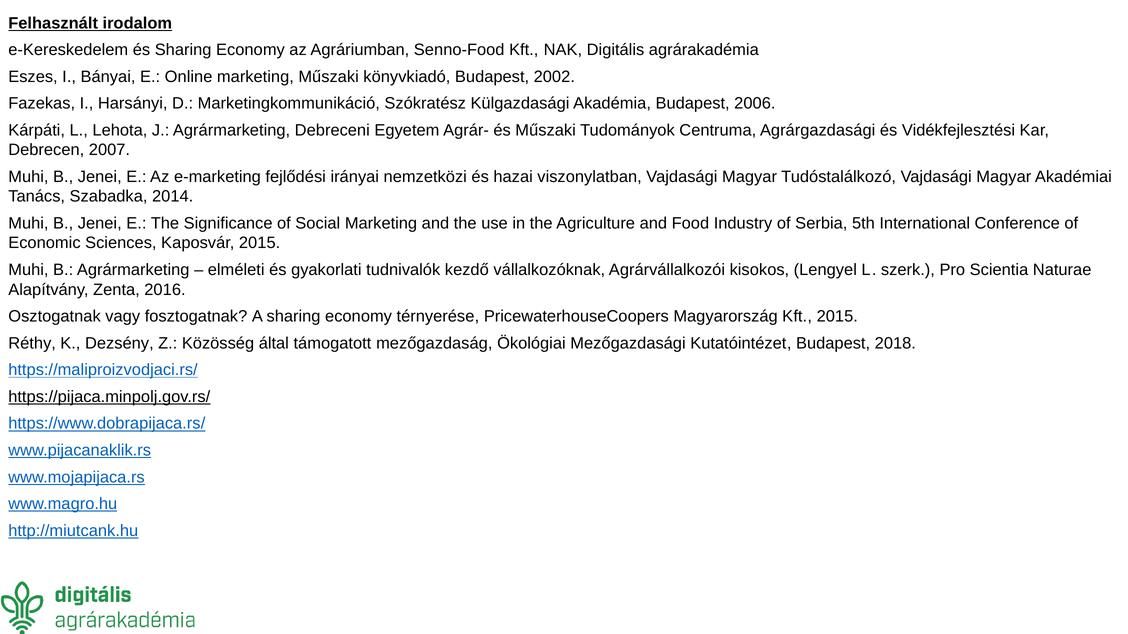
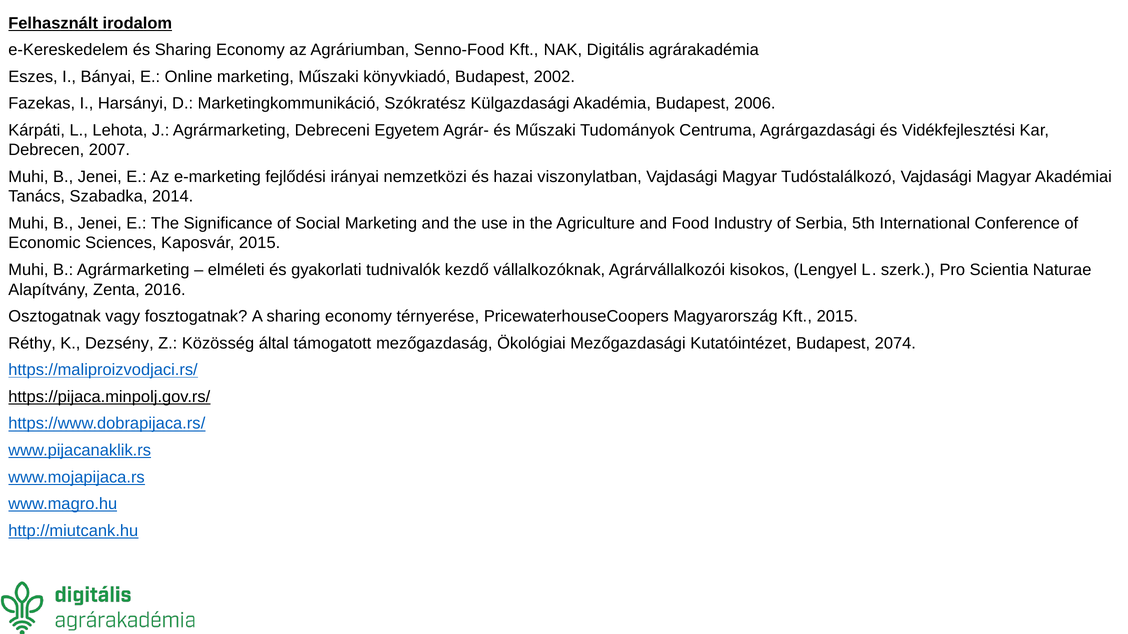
2018: 2018 -> 2074
